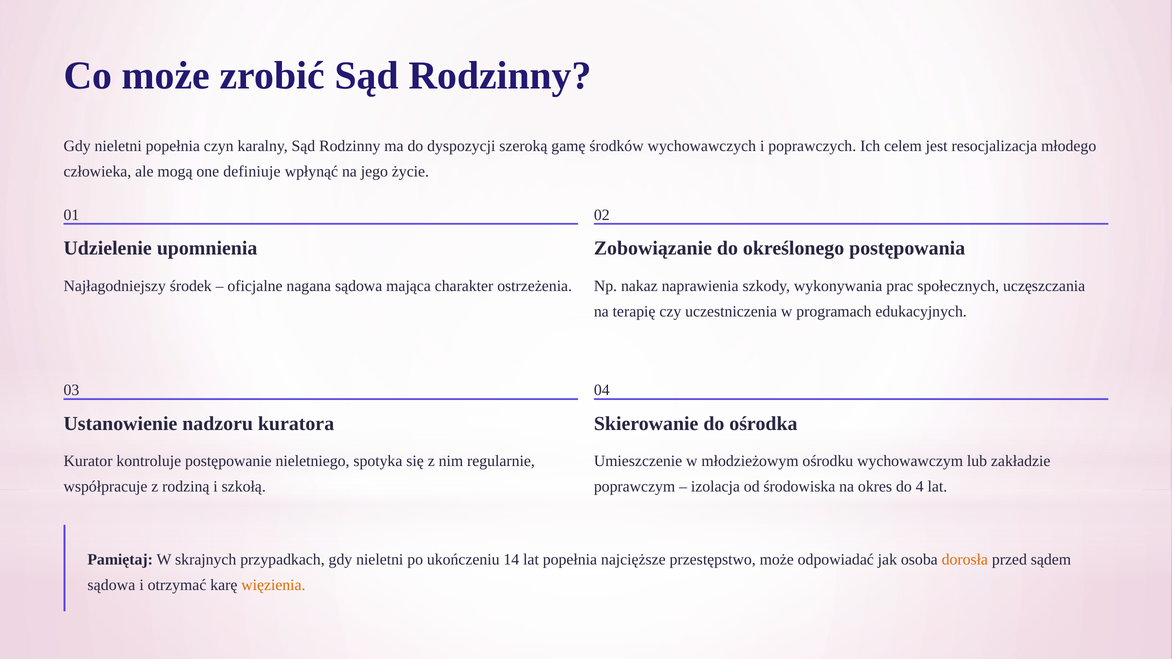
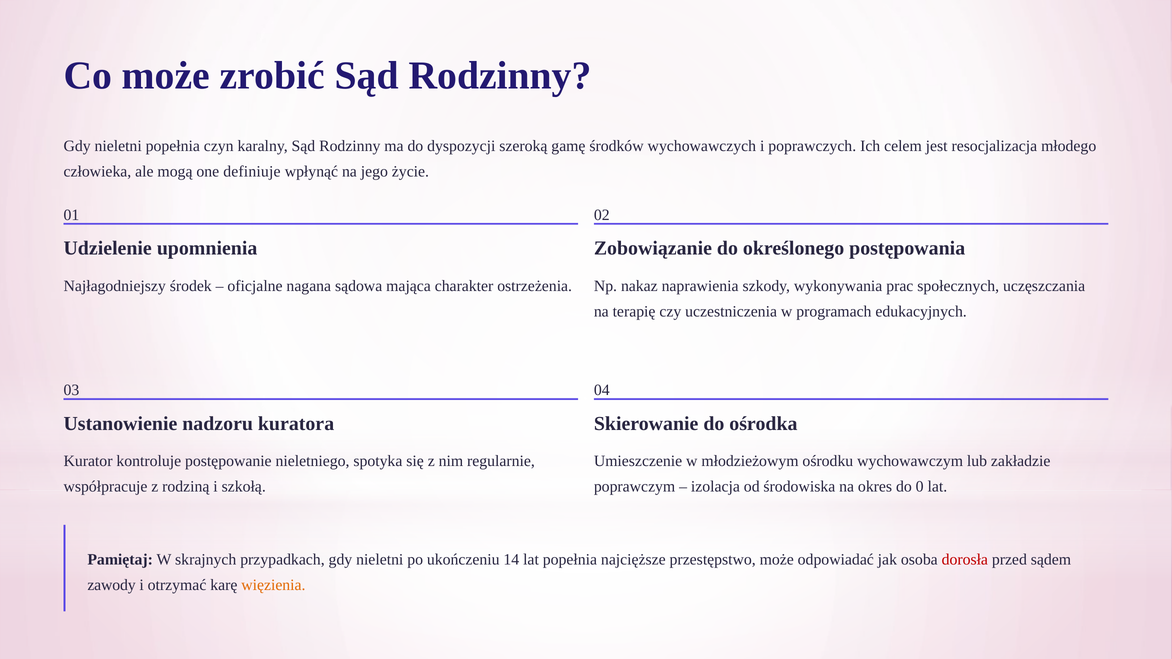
4: 4 -> 0
dorosła colour: orange -> red
sądowa at (111, 585): sądowa -> zawody
